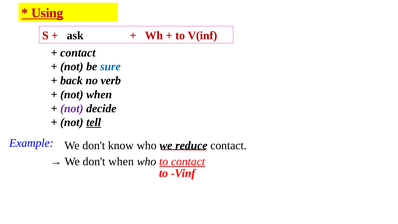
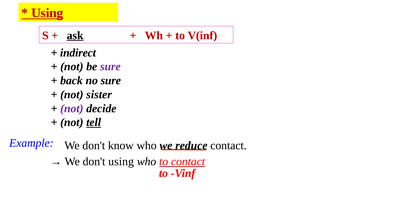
ask underline: none -> present
contact at (78, 53): contact -> indirect
sure at (110, 67) colour: blue -> purple
no verb: verb -> sure
not when: when -> sister
don't when: when -> using
